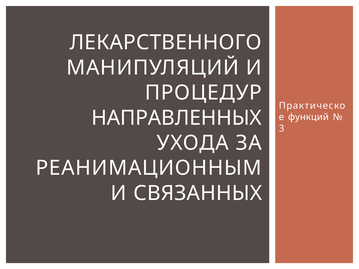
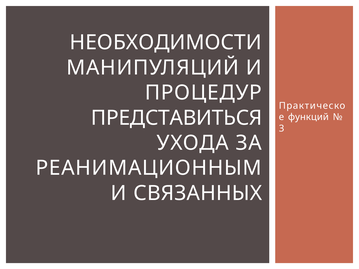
ЛЕКАРСТВЕННОГО: ЛЕКАРСТВЕННОГО -> НЕОБХОДИМОСТИ
НАПРАВЛЕННЫХ: НАПРАВЛЕННЫХ -> ПРЕДСТАВИТЬСЯ
